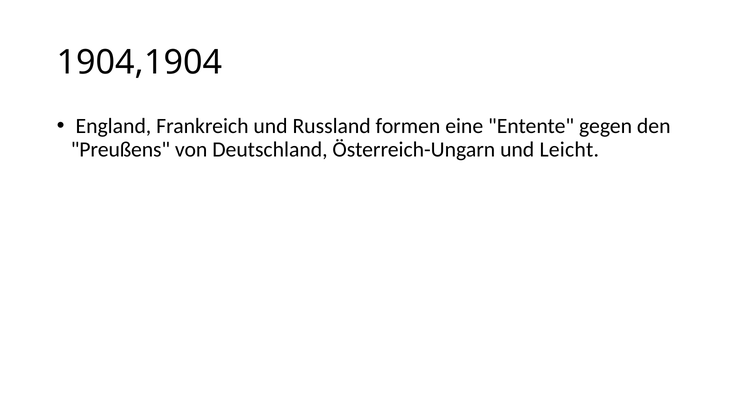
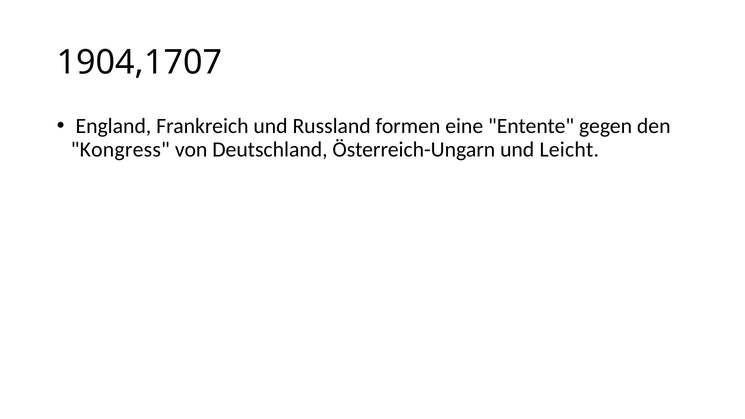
1904,1904: 1904,1904 -> 1904,1707
Preußens: Preußens -> Kongress
